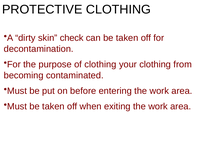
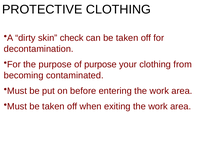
of clothing: clothing -> purpose
